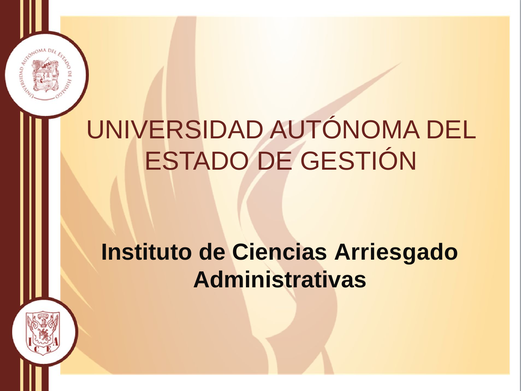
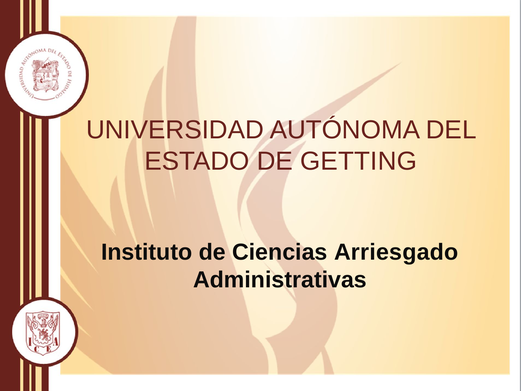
GESTIÓN: GESTIÓN -> GETTING
